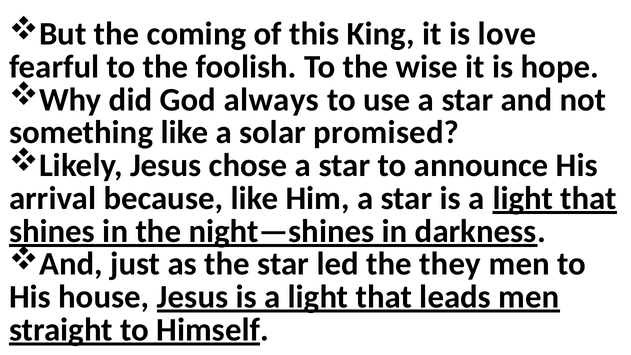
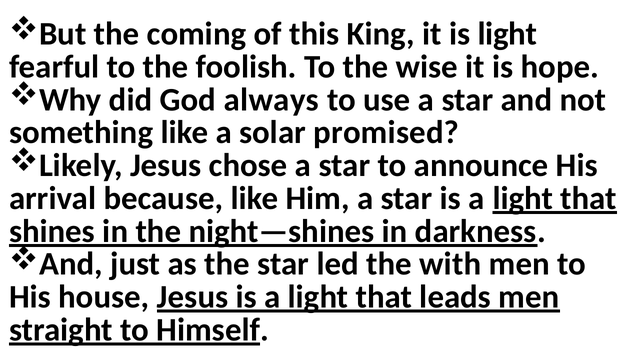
is love: love -> light
they: they -> with
